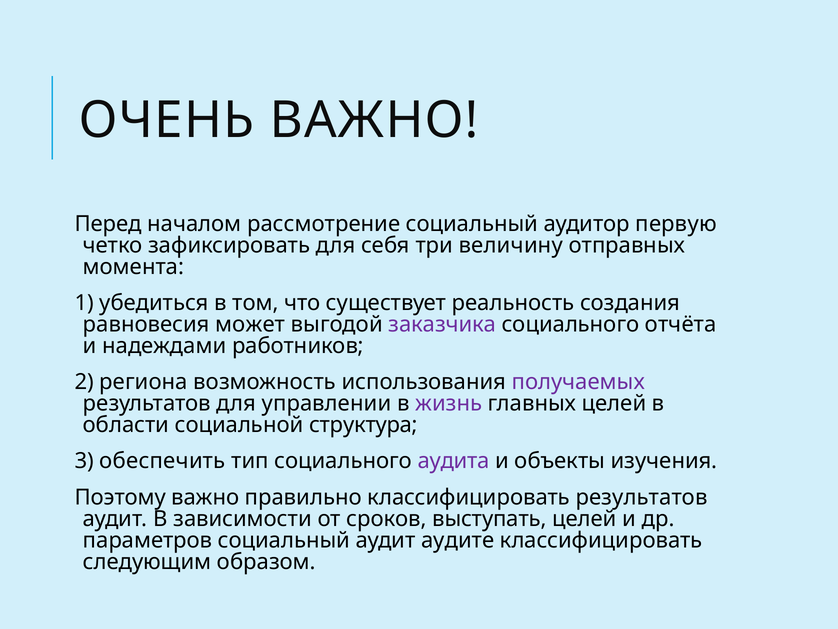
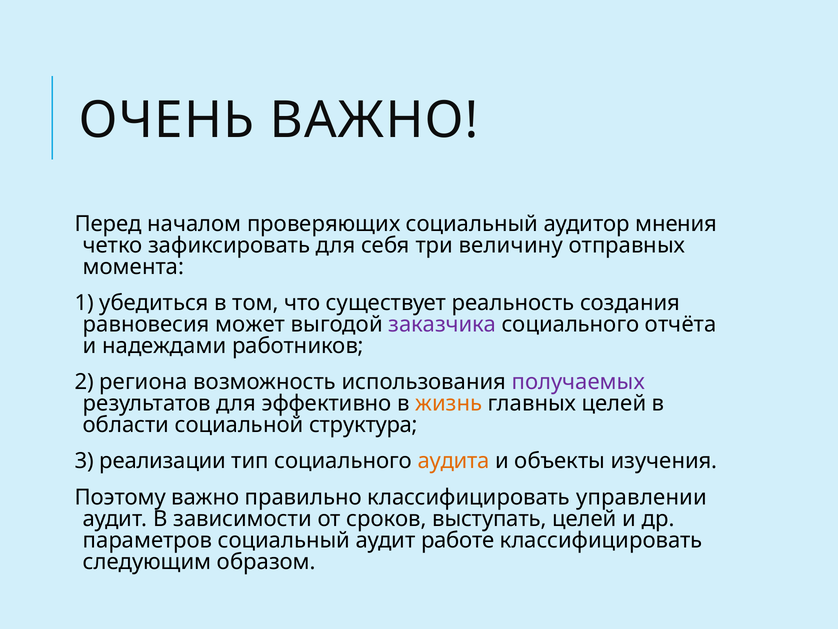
рассмотрение: рассмотрение -> проверяющих
первую: первую -> мнения
управлении: управлении -> эффективно
жизнь colour: purple -> orange
обеспечить: обеспечить -> реализации
аудита colour: purple -> orange
классифицировать результатов: результатов -> управлении
аудите: аудите -> работе
